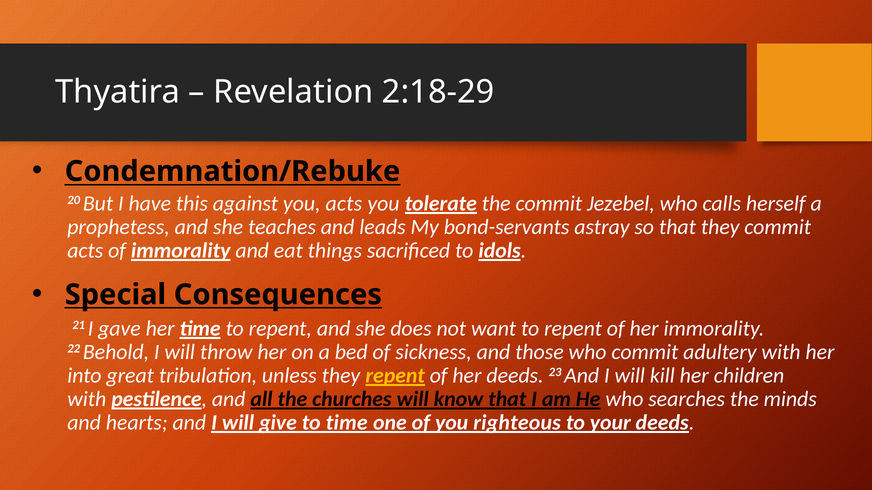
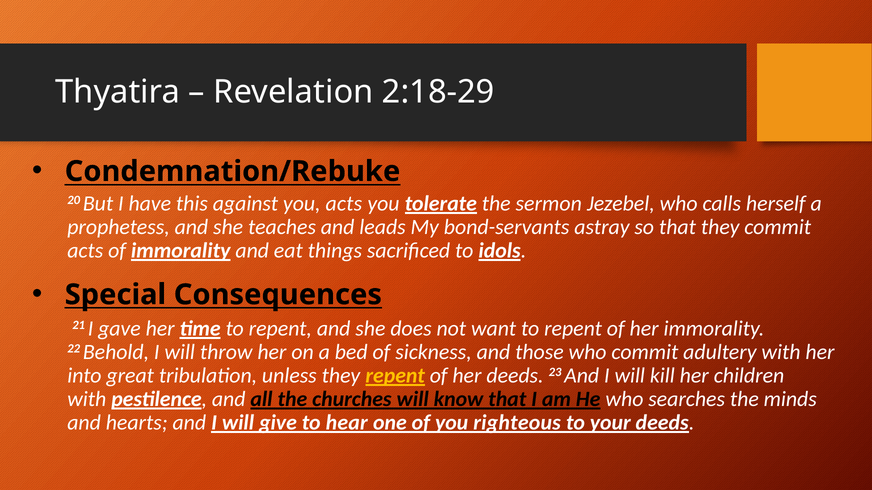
the commit: commit -> sermon
to time: time -> hear
